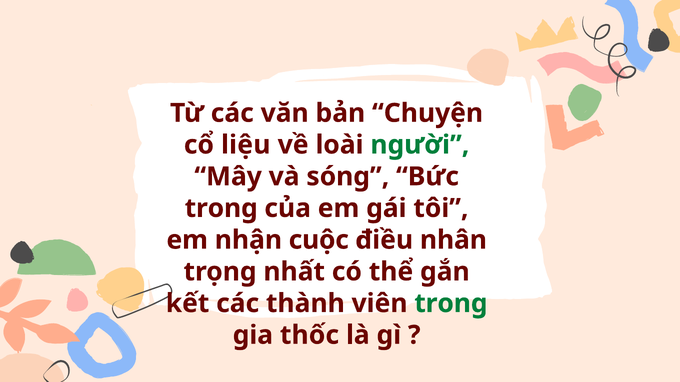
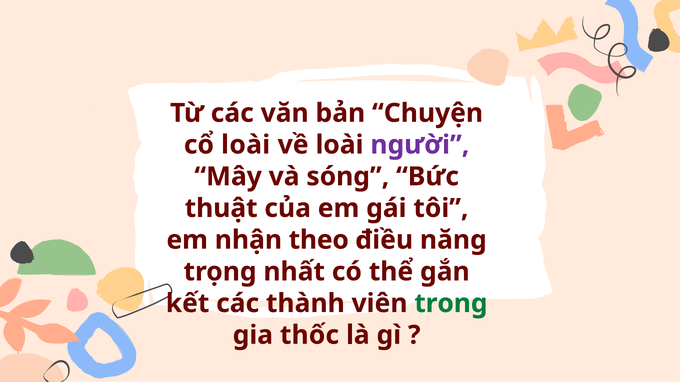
cổ liệu: liệu -> loài
người colour: green -> purple
trong at (221, 209): trong -> thuật
cuộc: cuộc -> theo
nhân: nhân -> năng
